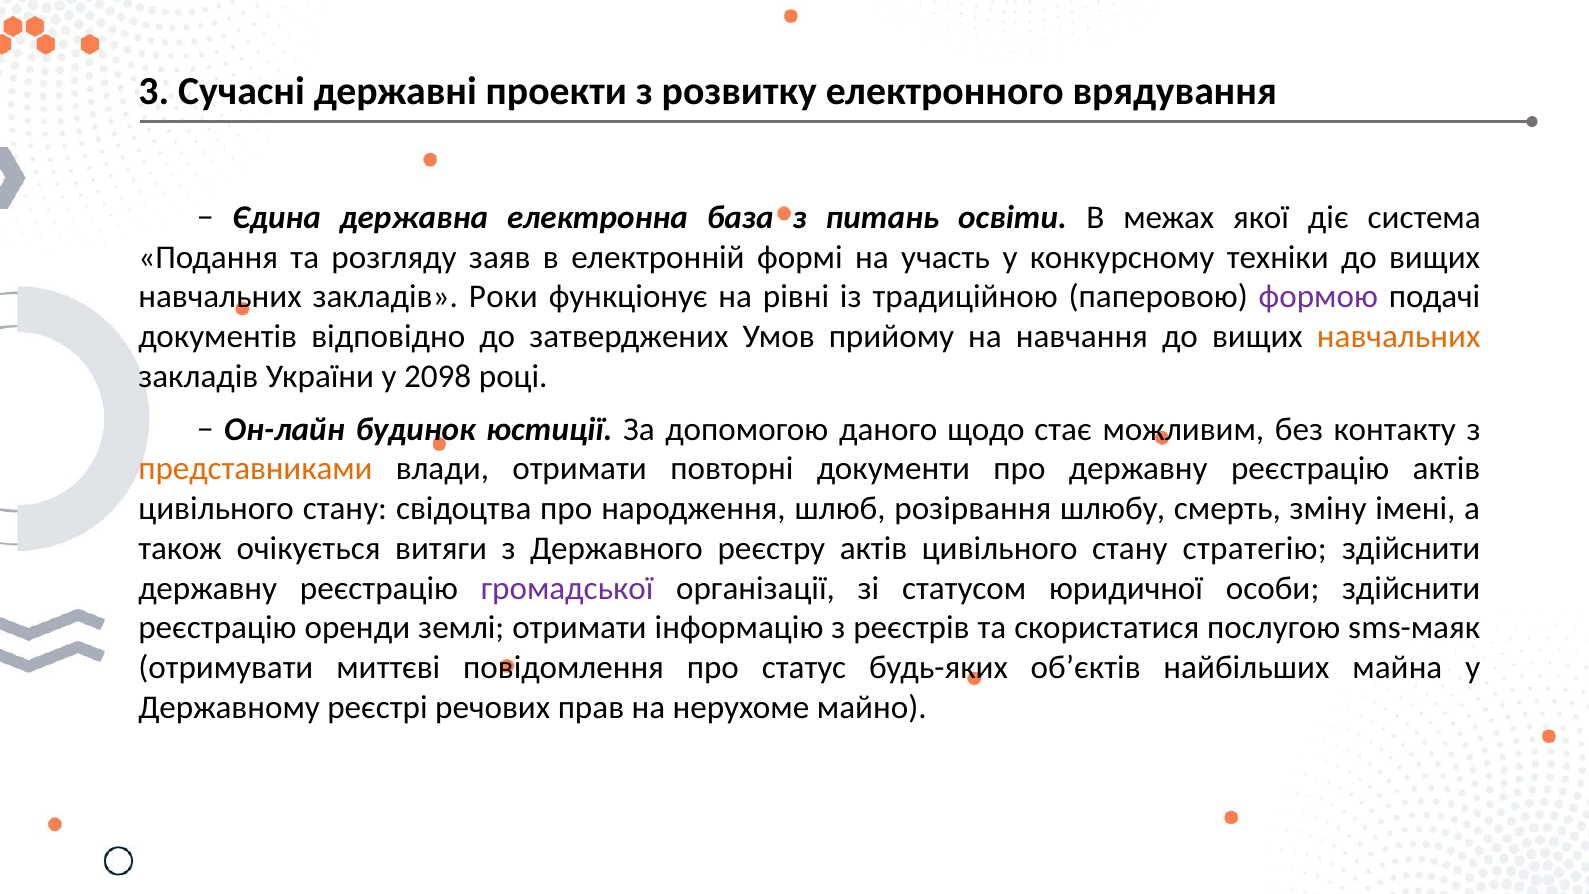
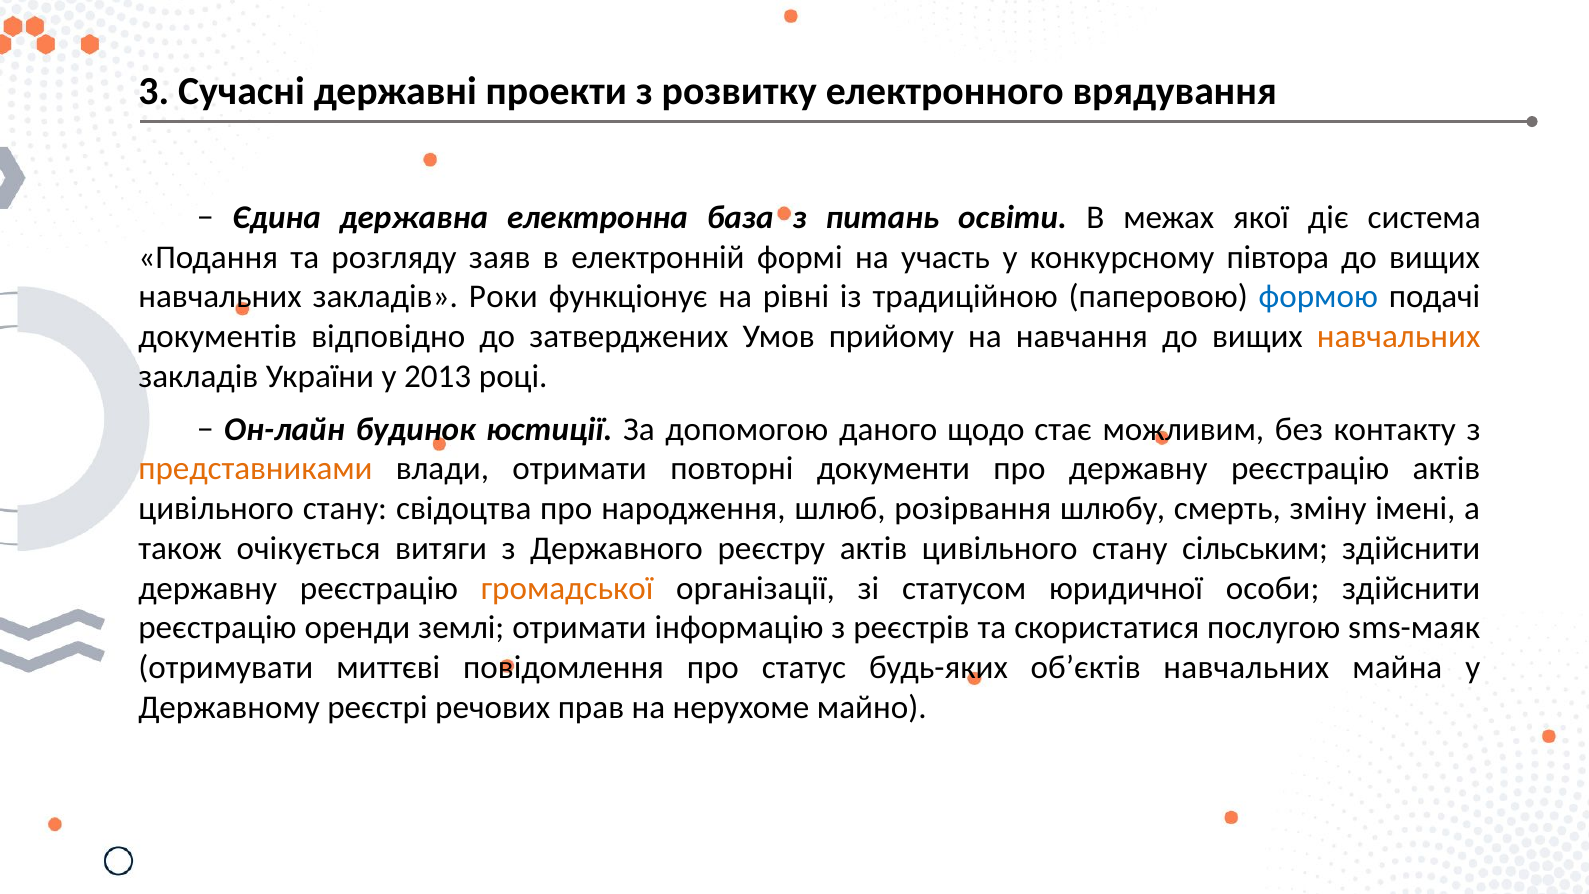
техніки: техніки -> півтора
формою colour: purple -> blue
2098: 2098 -> 2013
стратегію: стратегію -> сільським
громадської colour: purple -> orange
об’єктів найбільших: найбільших -> навчальних
